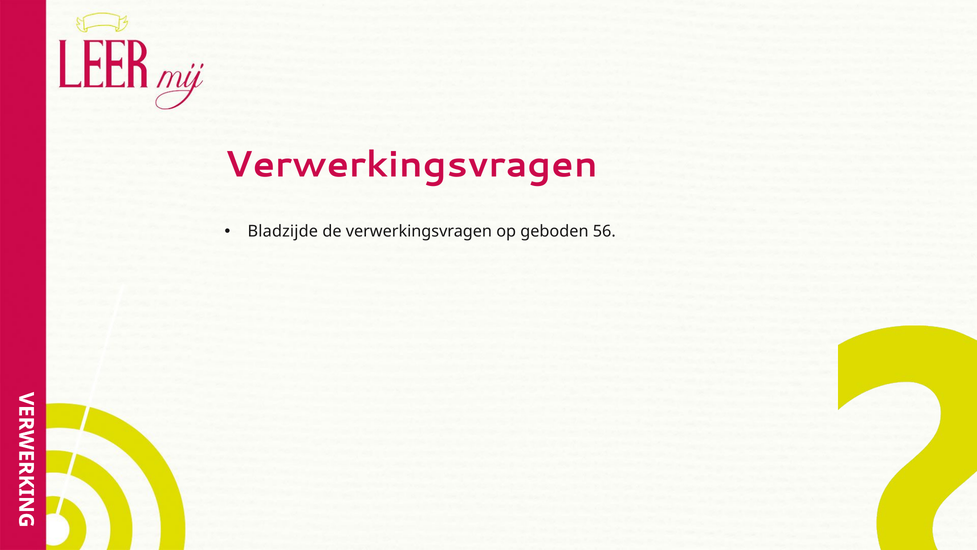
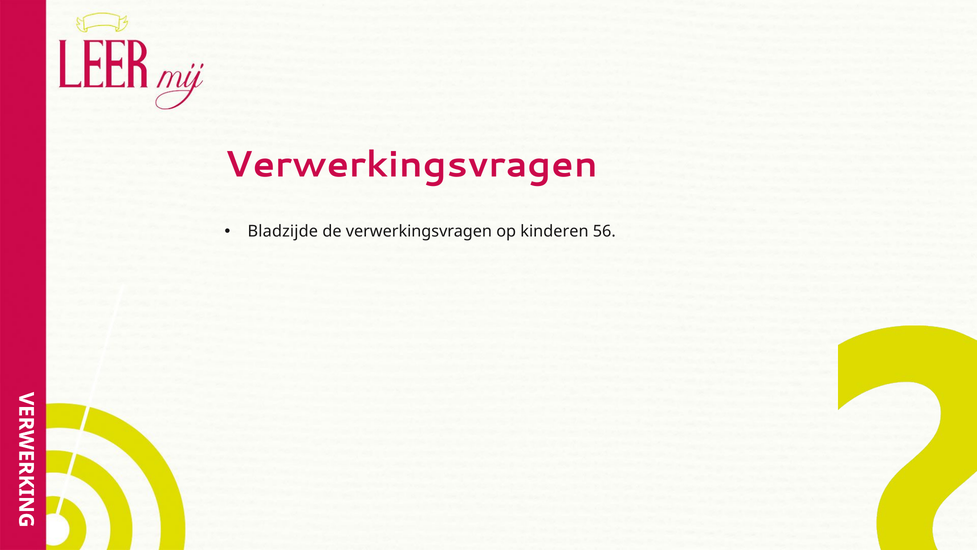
geboden: geboden -> kinderen
